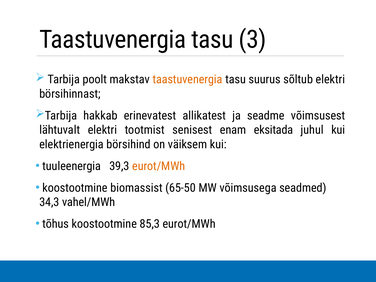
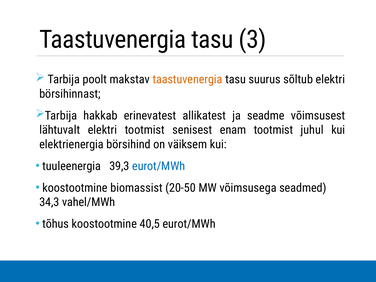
enam eksitada: eksitada -> tootmist
eurot/MWh at (159, 166) colour: orange -> blue
65-50: 65-50 -> 20-50
85,3: 85,3 -> 40,5
